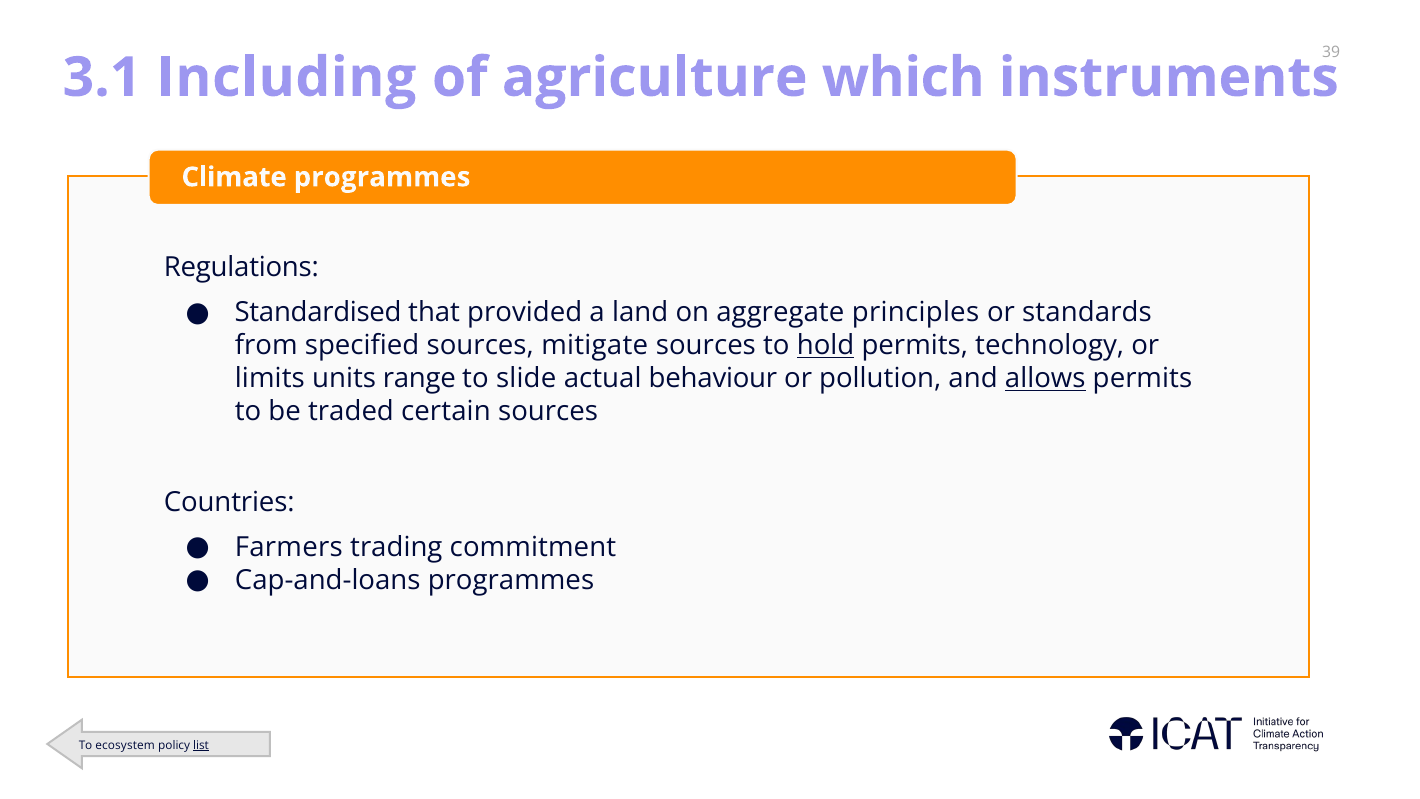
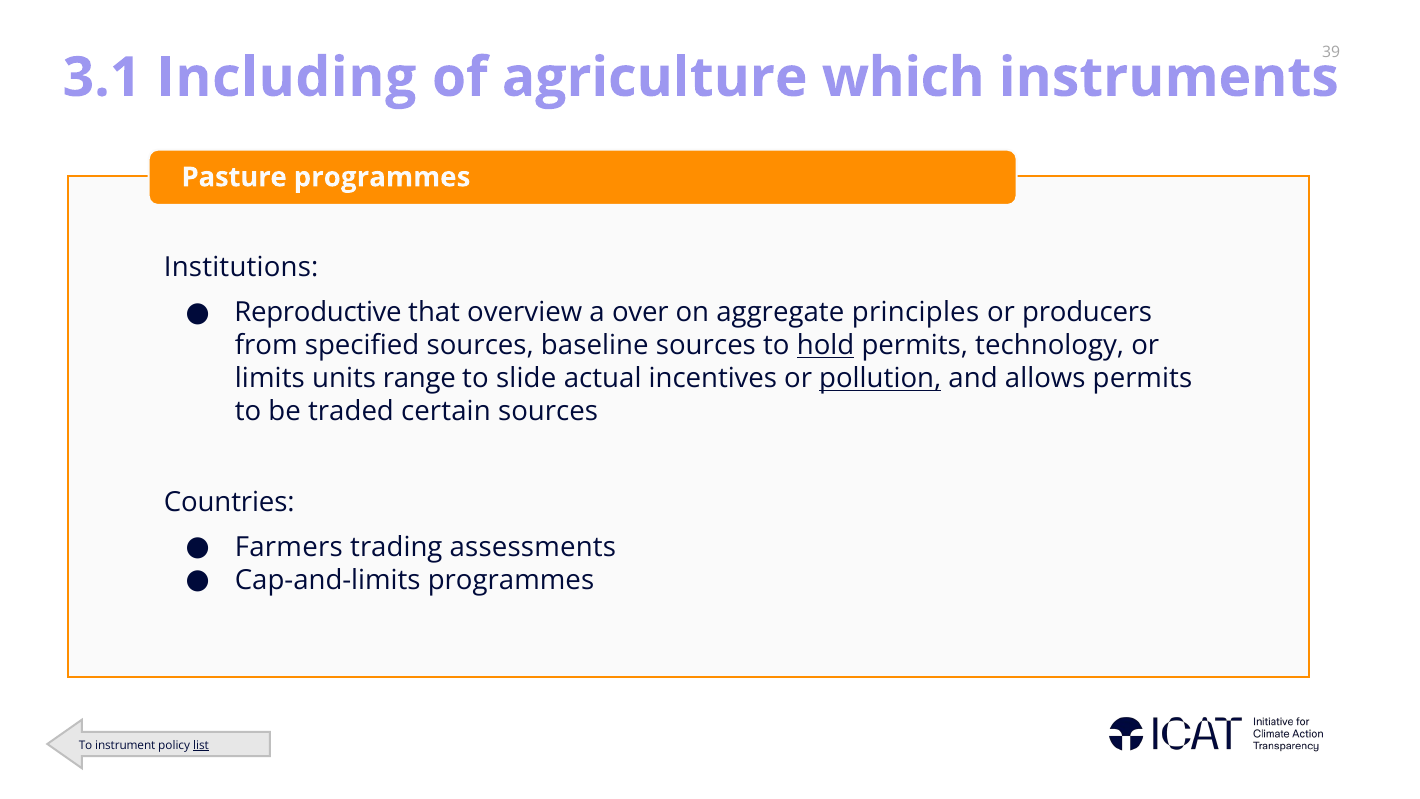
Climate: Climate -> Pasture
Regulations: Regulations -> Institutions
Standardised: Standardised -> Reproductive
provided: provided -> overview
land: land -> over
standards: standards -> producers
mitigate: mitigate -> baseline
behaviour: behaviour -> incentives
pollution underline: none -> present
allows underline: present -> none
commitment: commitment -> assessments
Cap-and-loans: Cap-and-loans -> Cap-and-limits
ecosystem: ecosystem -> instrument
